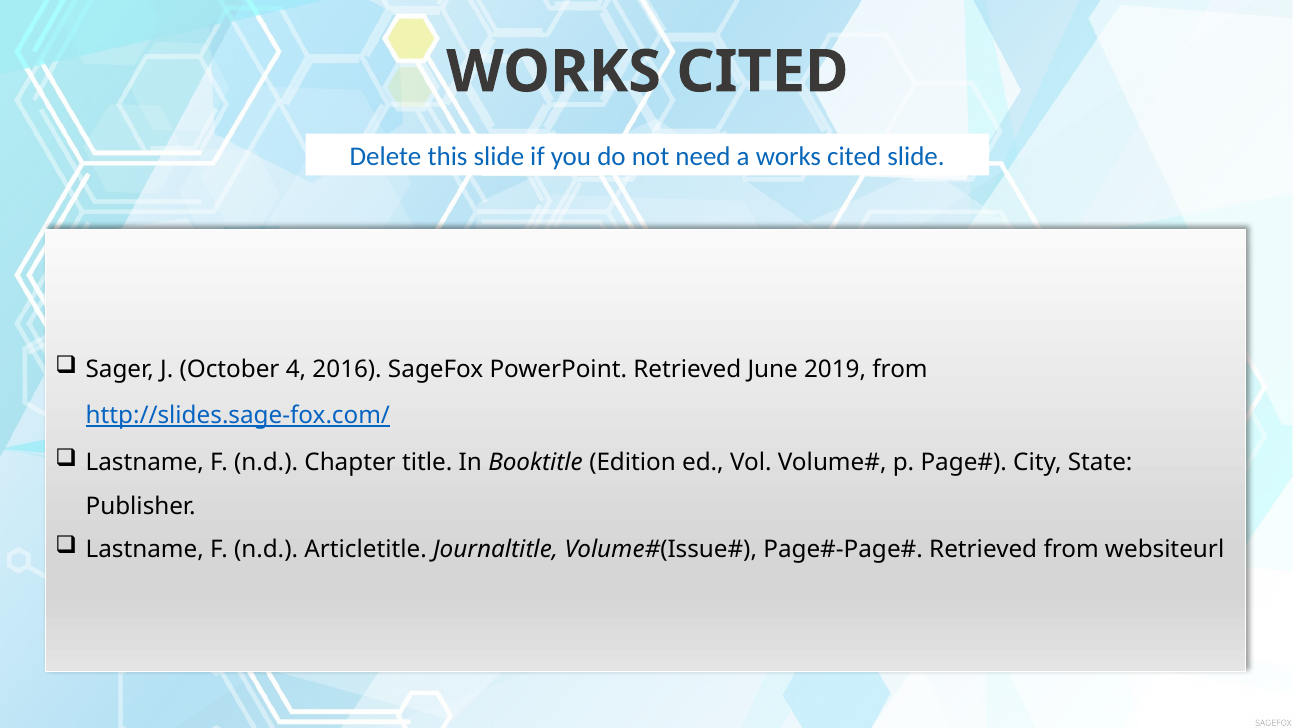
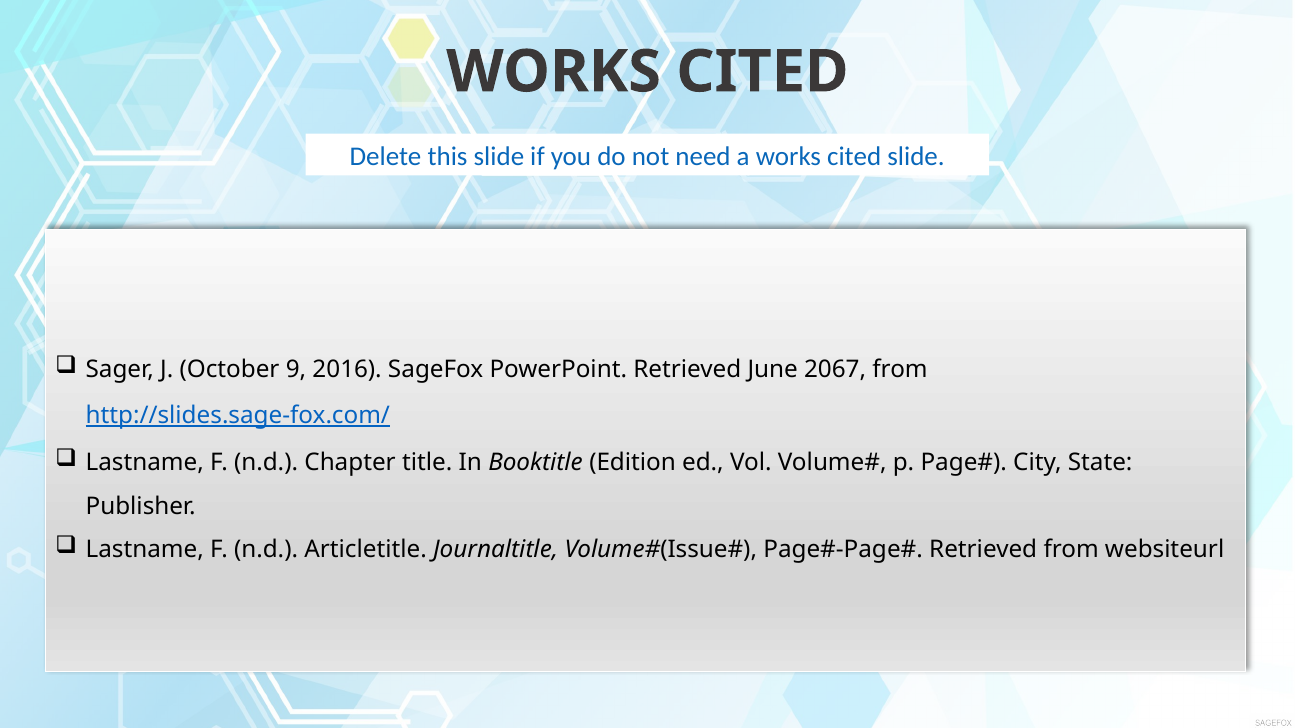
4: 4 -> 9
2019: 2019 -> 2067
